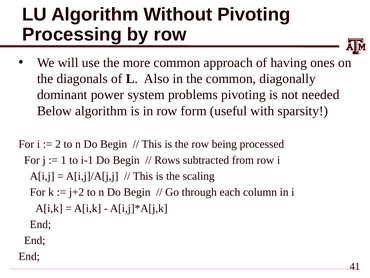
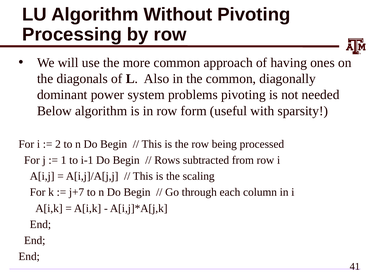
j+2: j+2 -> j+7
